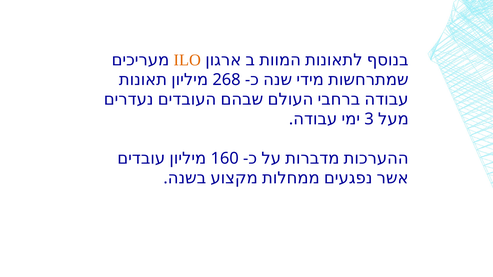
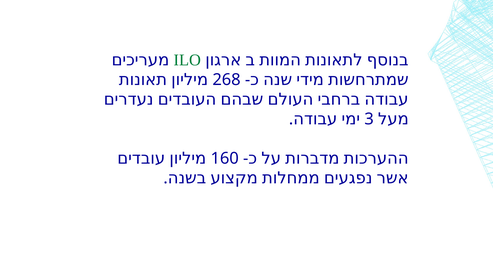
ILO colour: orange -> green
